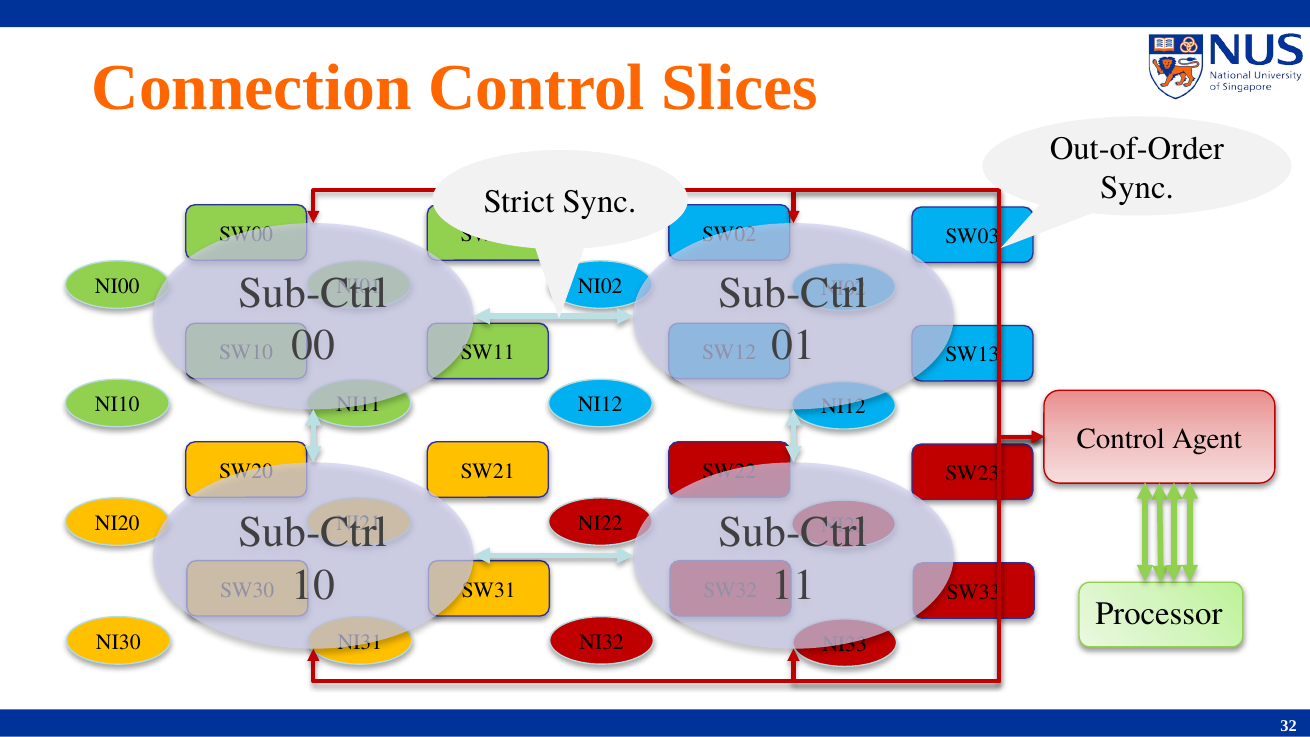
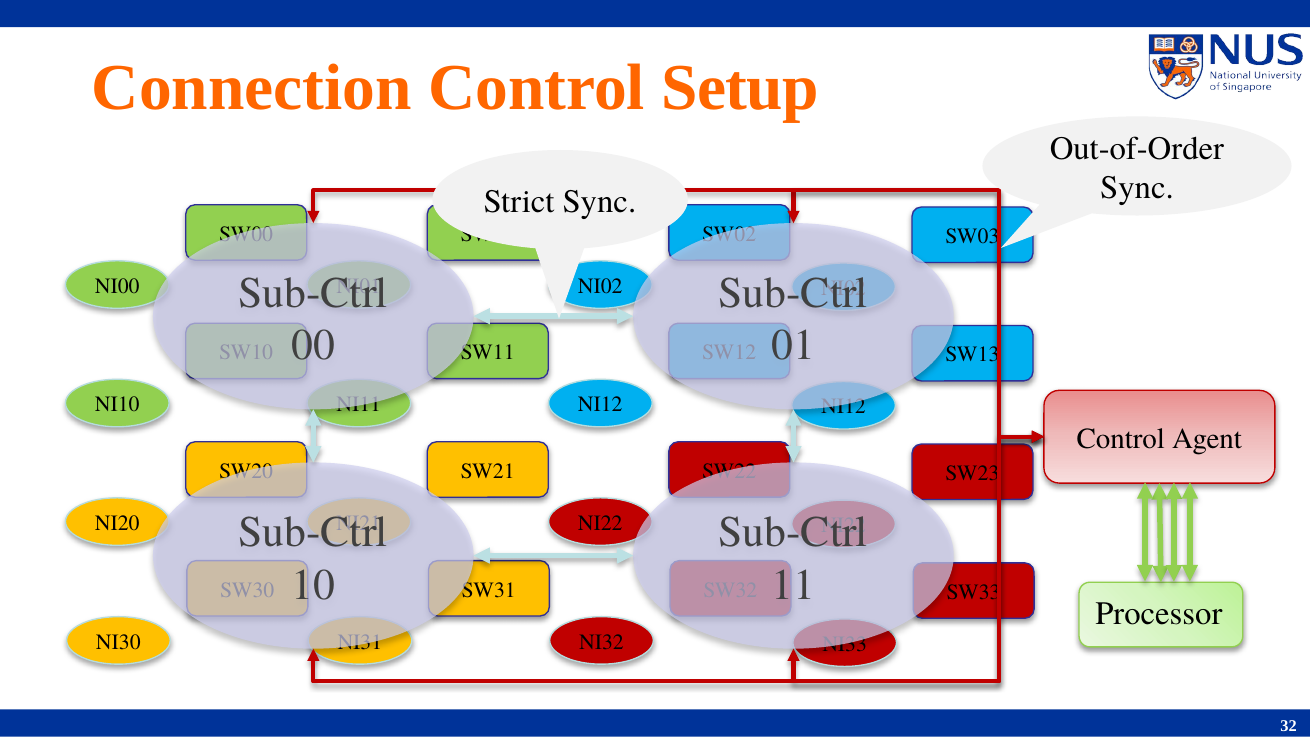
Slices: Slices -> Setup
